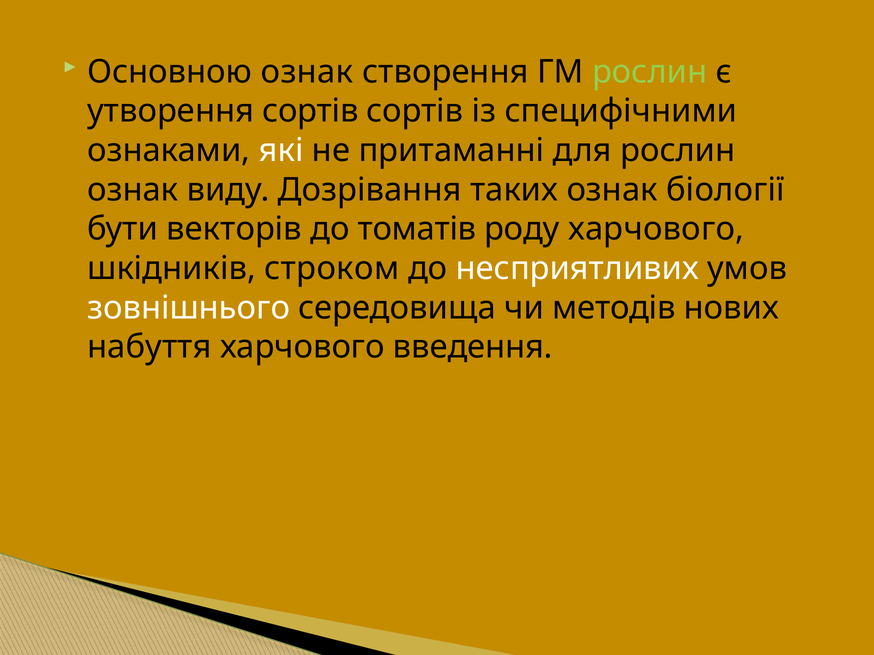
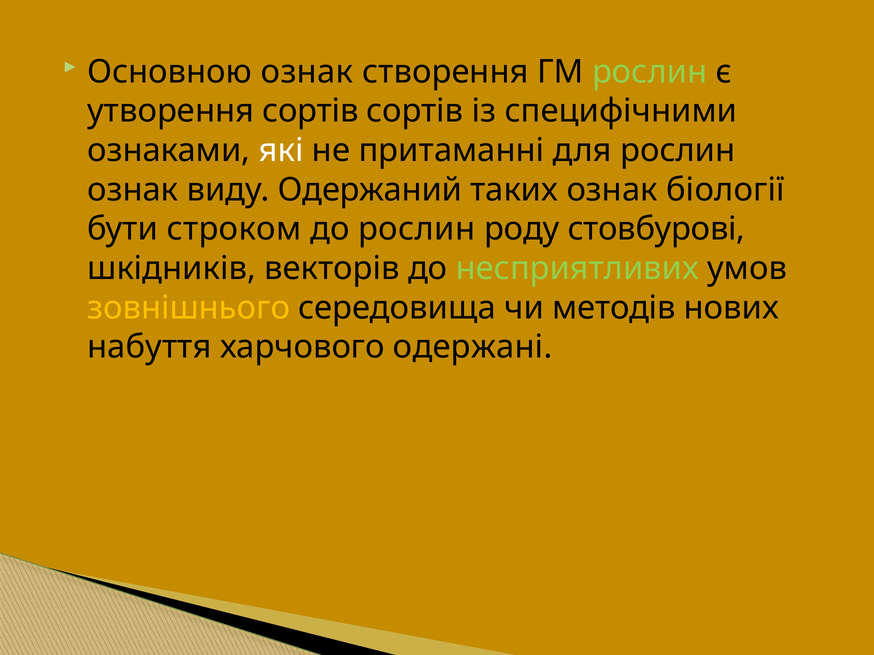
Дозрівання: Дозрівання -> Одержаний
векторів: векторів -> строком
до томатів: томатів -> рослин
роду харчового: харчового -> стовбурові
строком: строком -> векторів
несприятливих colour: white -> light green
зовнішнього colour: white -> yellow
введення: введення -> одержані
